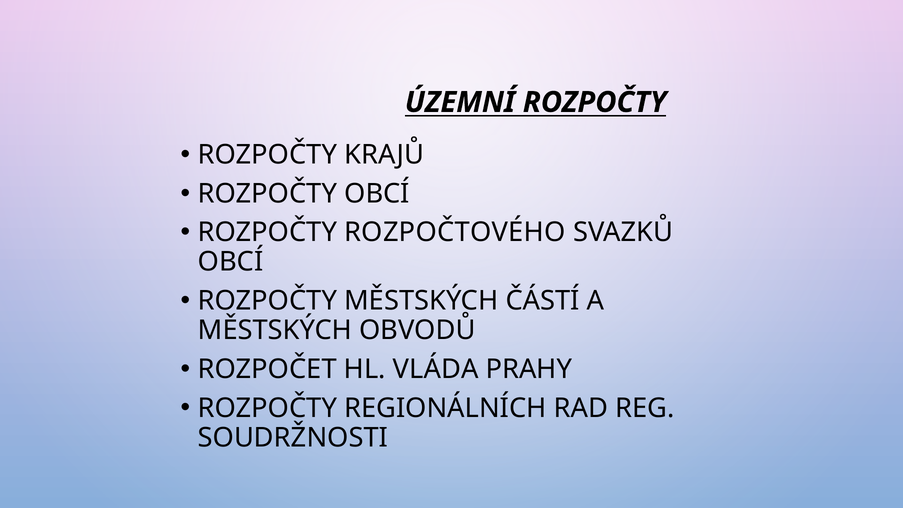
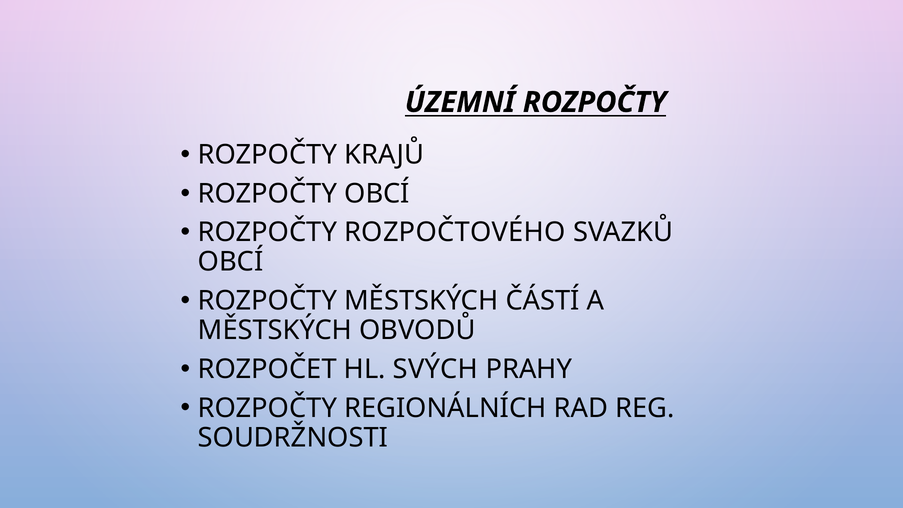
VLÁDA: VLÁDA -> SVÝCH
